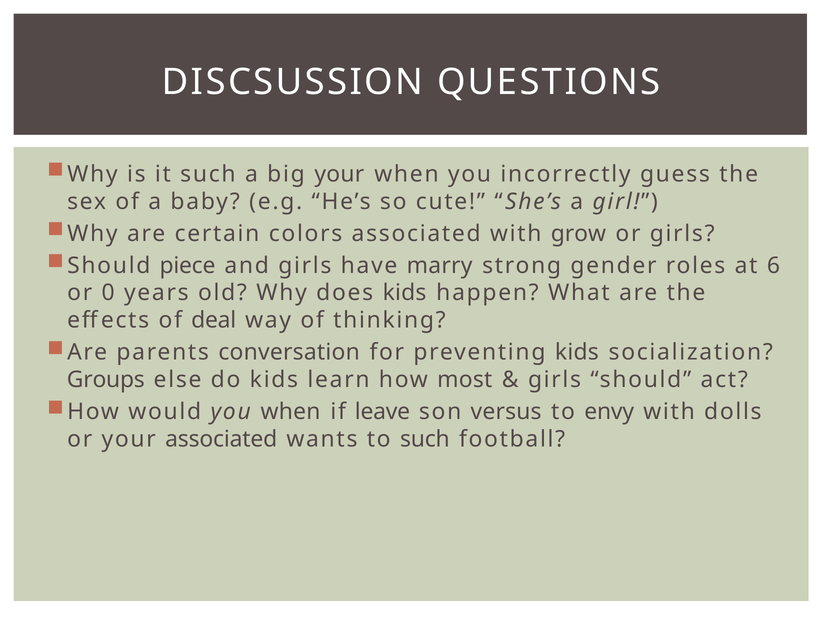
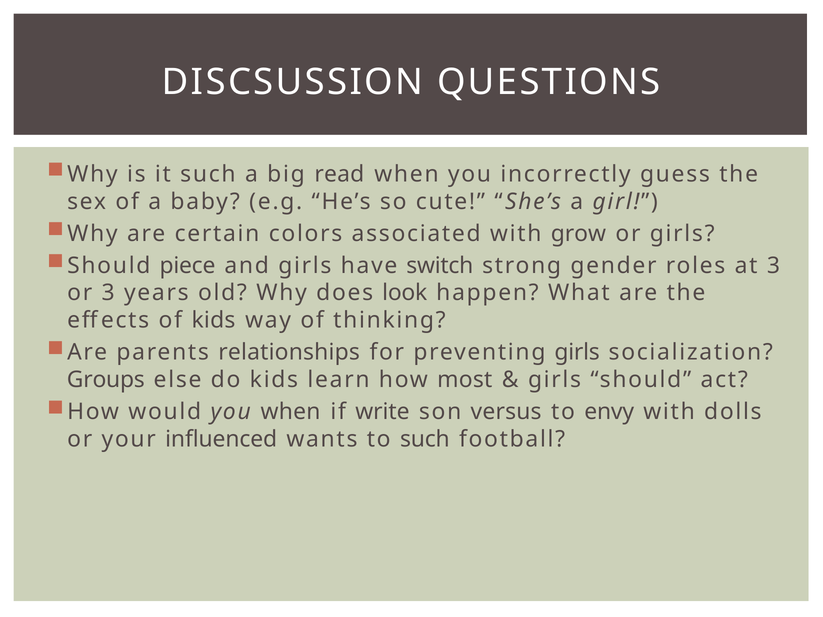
big your: your -> read
marry: marry -> switch
at 6: 6 -> 3
or 0: 0 -> 3
does kids: kids -> look
of deal: deal -> kids
conversation: conversation -> relationships
preventing kids: kids -> girls
leave: leave -> write
your associated: associated -> influenced
